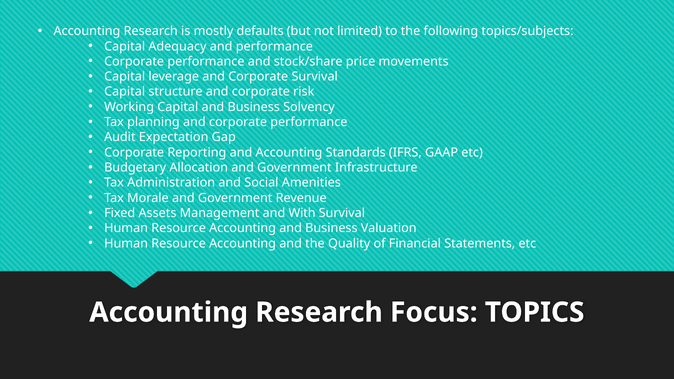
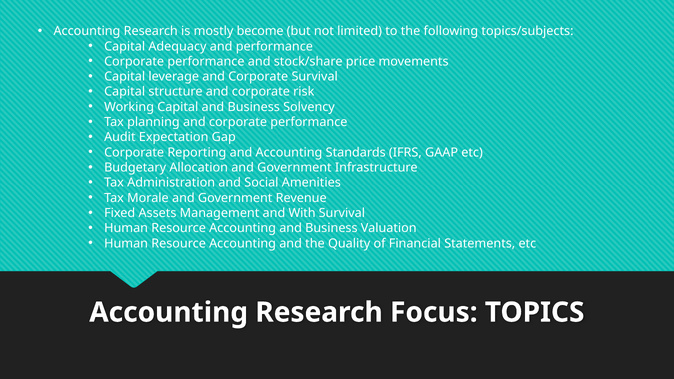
defaults: defaults -> become
